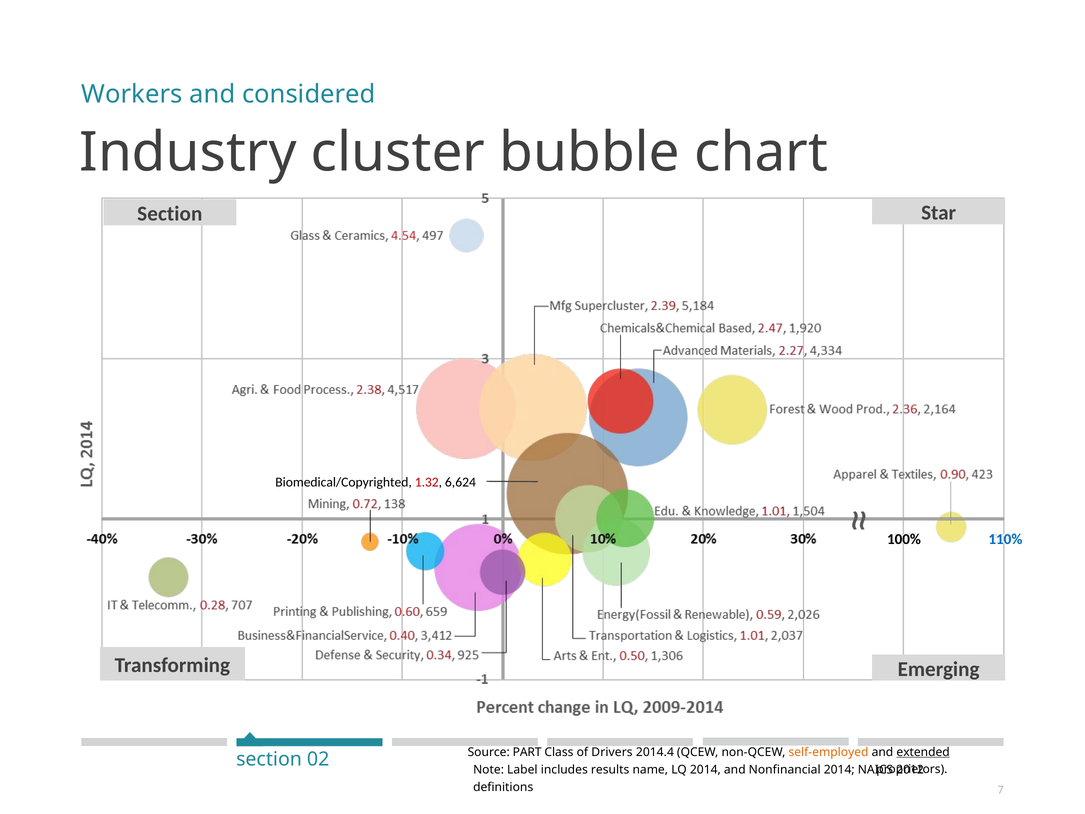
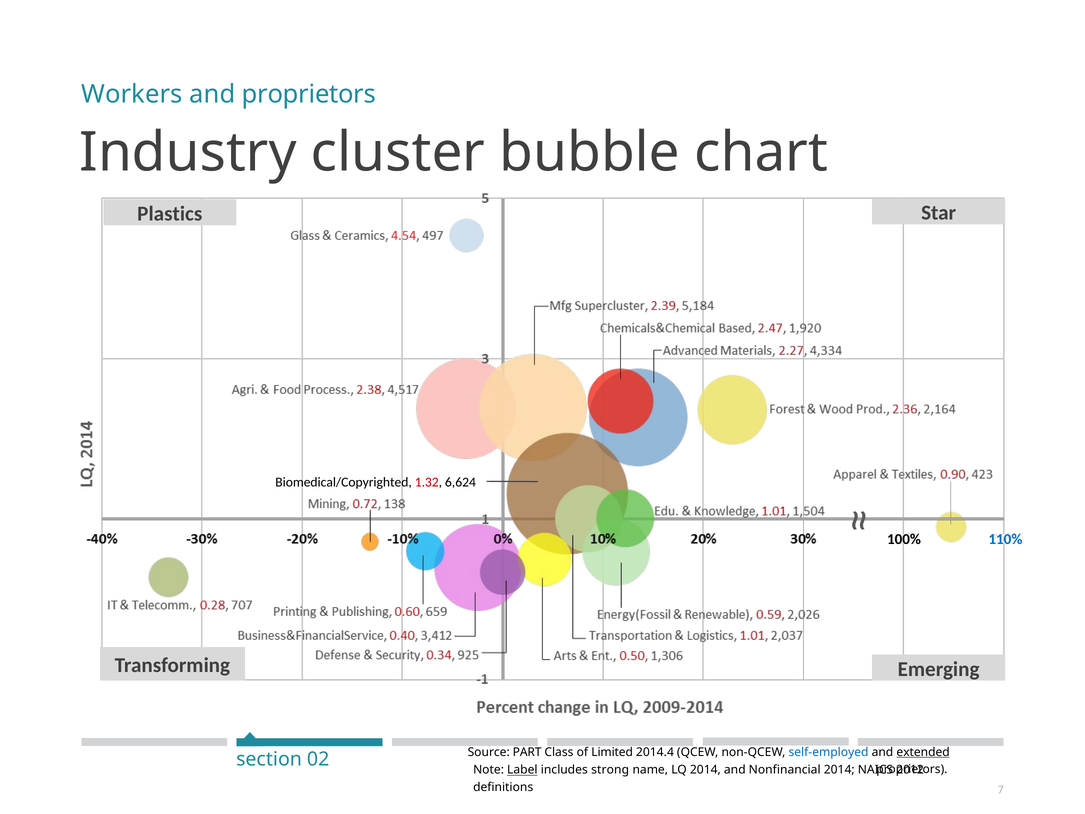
and considered: considered -> proprietors
Section at (170, 214): Section -> Plastics
Drivers: Drivers -> Limited
self-employed colour: orange -> blue
Label underline: none -> present
results: results -> strong
